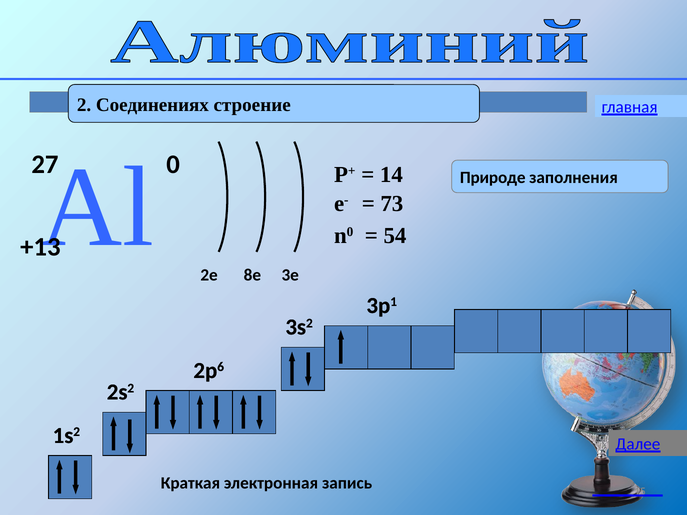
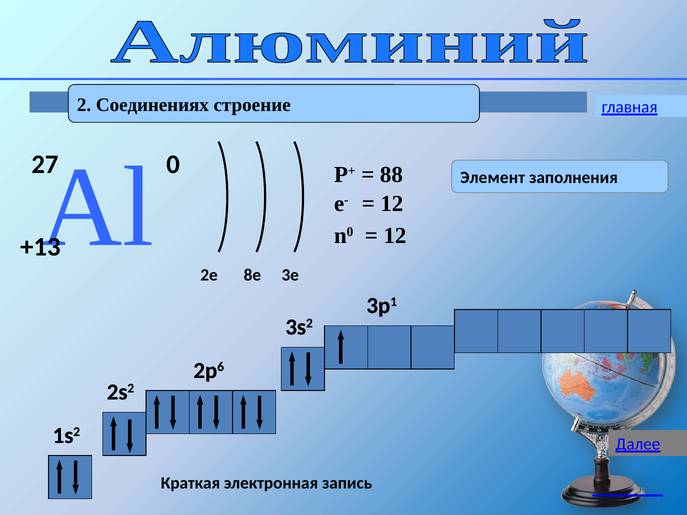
14: 14 -> 88
Природе: Природе -> Элемент
73 at (392, 204): 73 -> 12
54 at (395, 236): 54 -> 12
